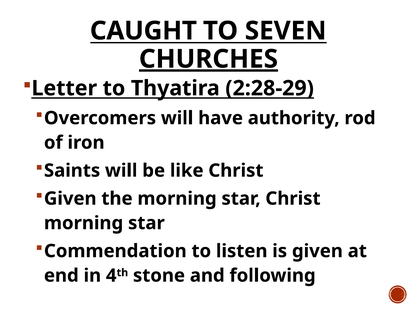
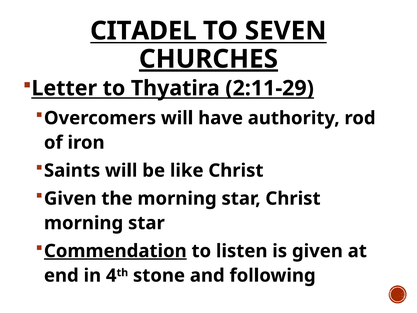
CAUGHT: CAUGHT -> CITADEL
2:28-29: 2:28-29 -> 2:11-29
Commendation underline: none -> present
